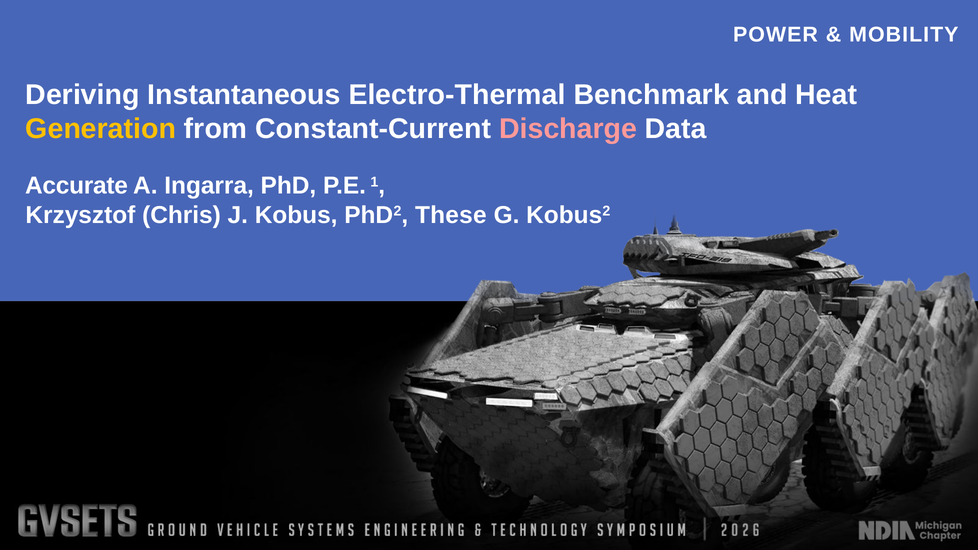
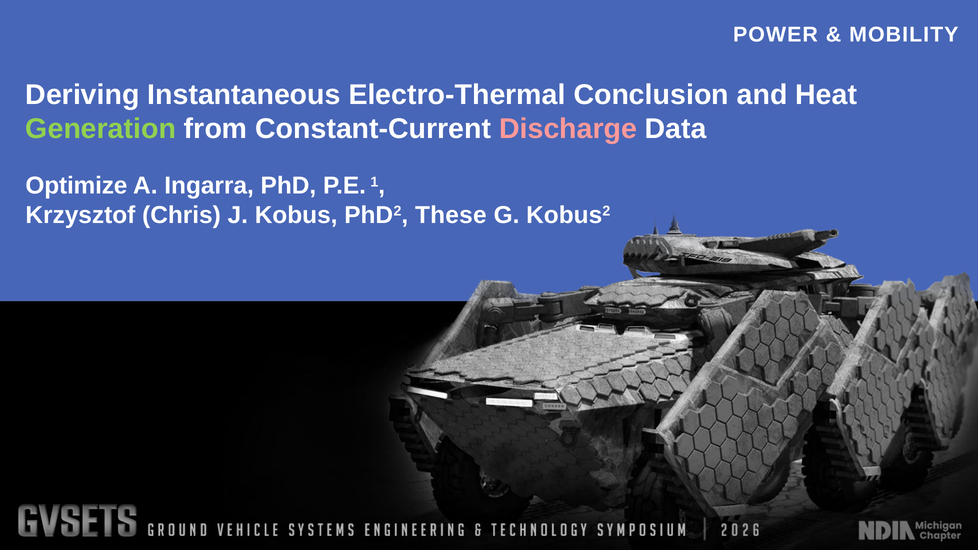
Benchmark: Benchmark -> Conclusion
Generation colour: yellow -> light green
Accurate: Accurate -> Optimize
